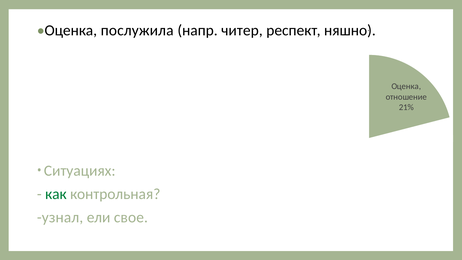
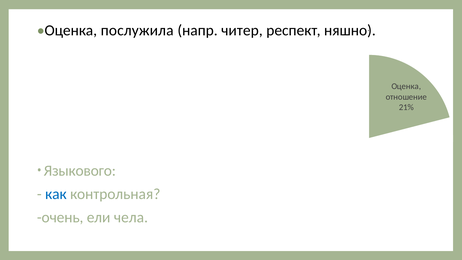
Ситуациях: Ситуациях -> Языкового
как colour: green -> blue
узнал: узнал -> очень
свое: свое -> чела
